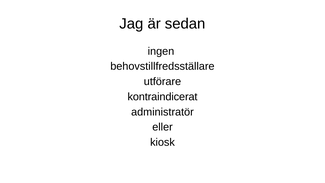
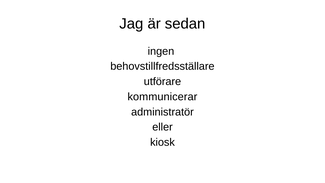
kontraindicerat: kontraindicerat -> kommunicerar
